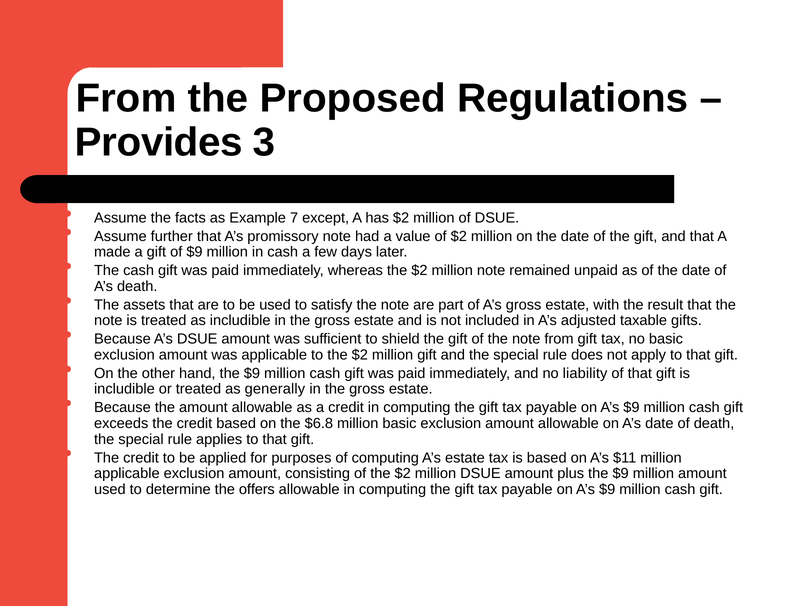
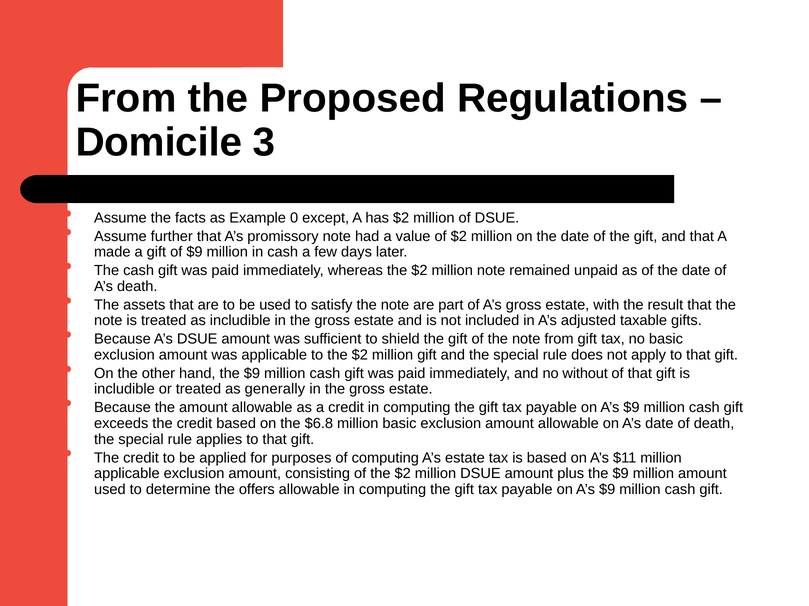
Provides: Provides -> Domicile
7: 7 -> 0
liability: liability -> without
